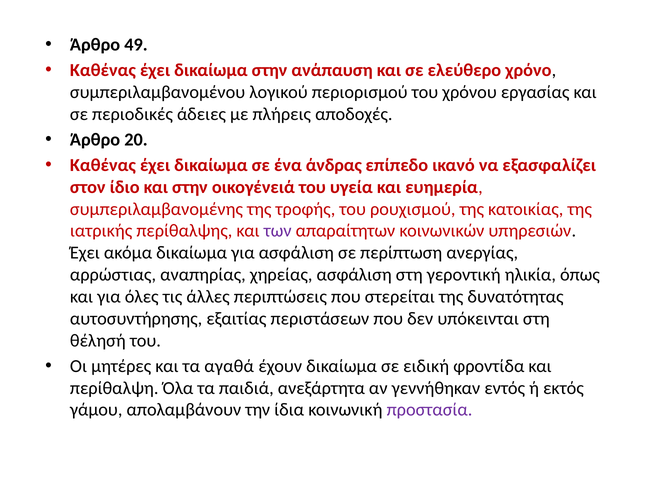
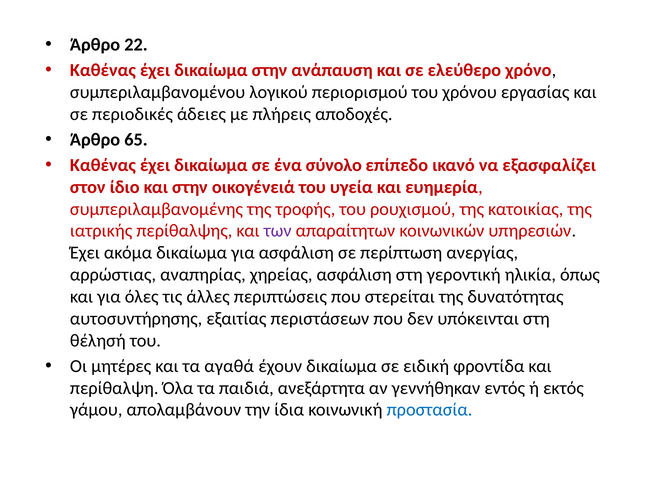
49: 49 -> 22
20: 20 -> 65
άνδρας: άνδρας -> σύνολο
προστασία colour: purple -> blue
